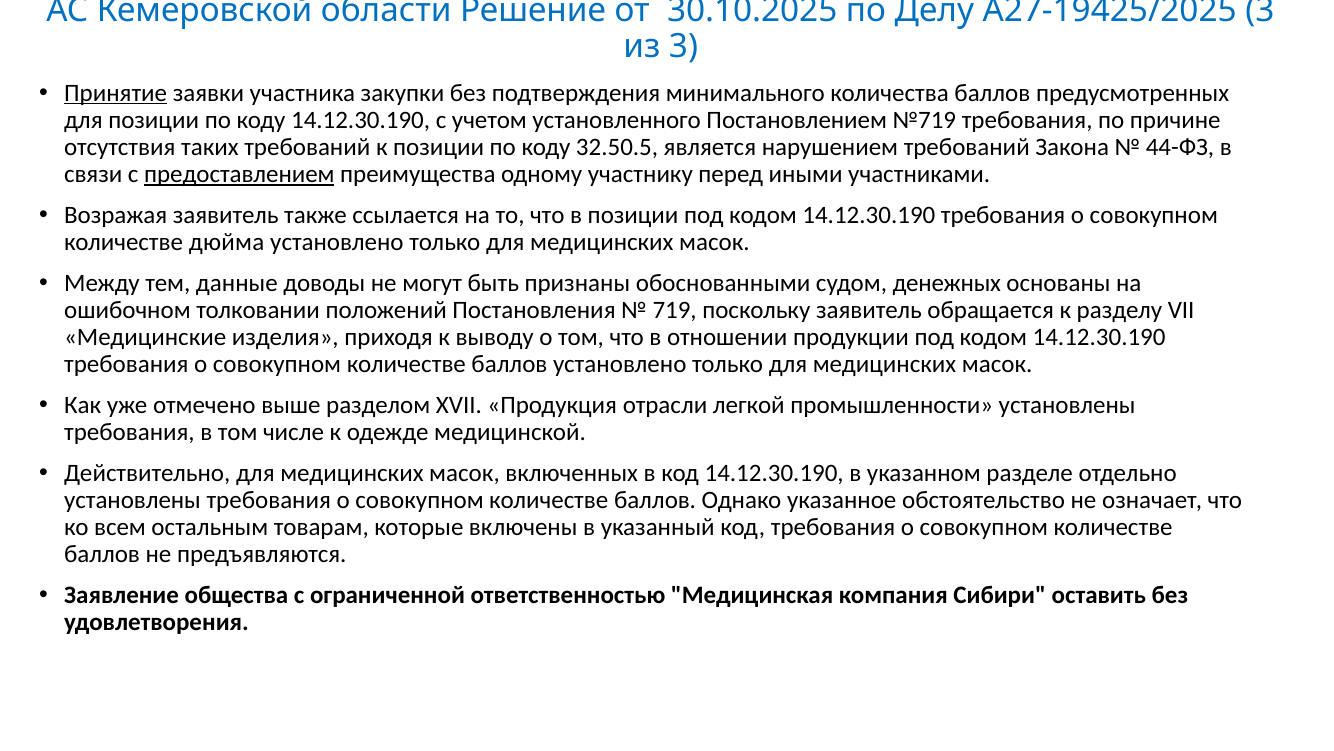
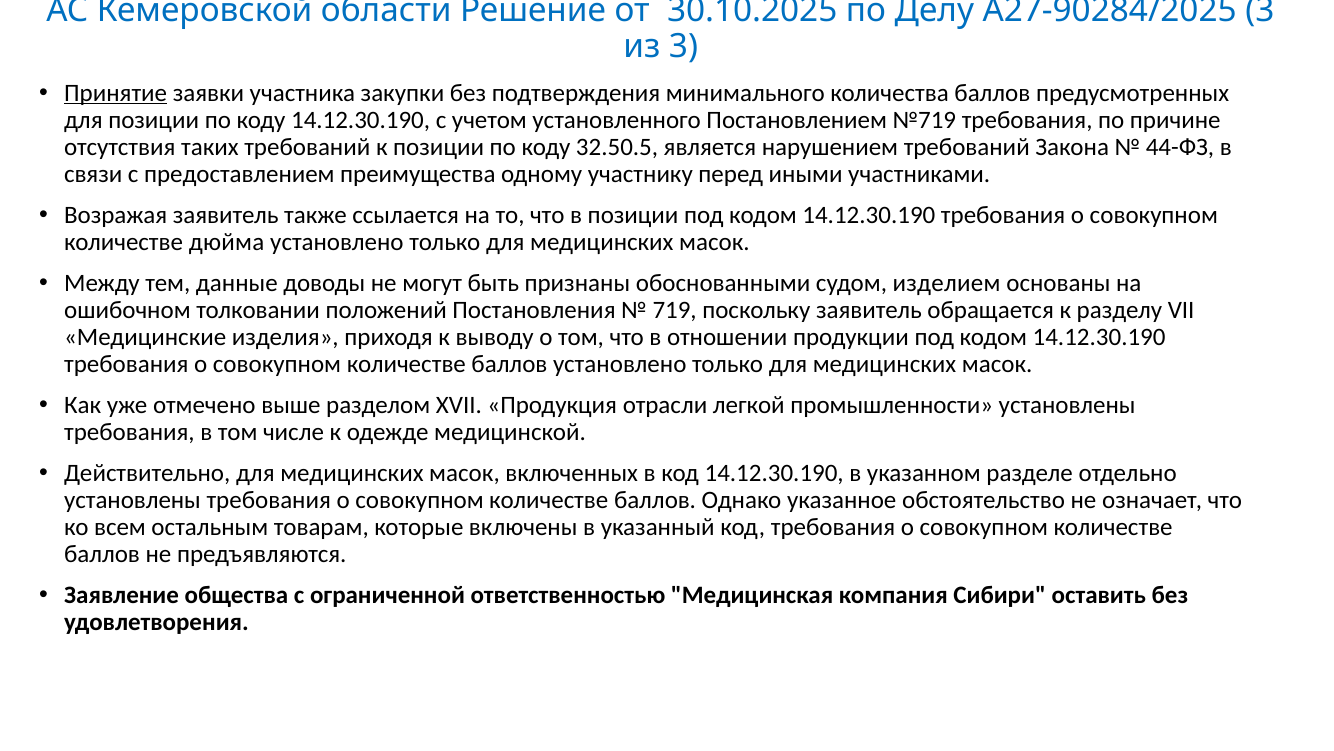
А27-19425/2025: А27-19425/2025 -> А27-90284/2025
предоставлением underline: present -> none
денежных: денежных -> изделием
